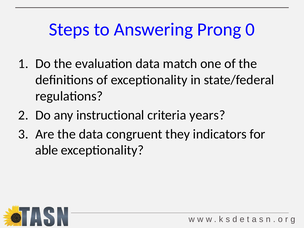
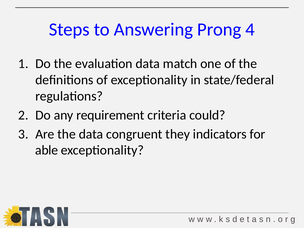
0: 0 -> 4
instructional: instructional -> requirement
years: years -> could
